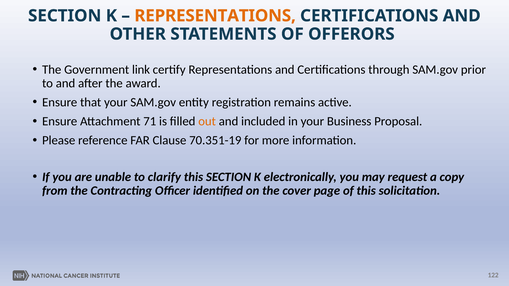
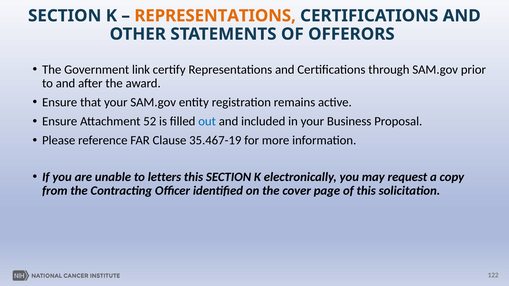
71: 71 -> 52
out colour: orange -> blue
70.351-19: 70.351-19 -> 35.467-19
clarify: clarify -> letters
